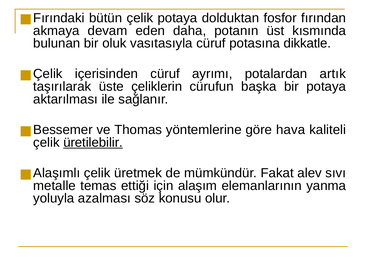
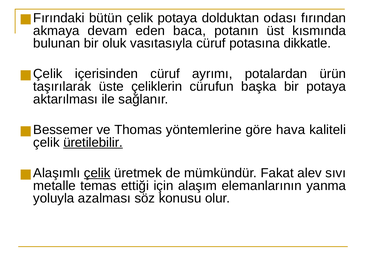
fosfor: fosfor -> odası
daha: daha -> baca
artık: artık -> ürün
çelik at (97, 173) underline: none -> present
